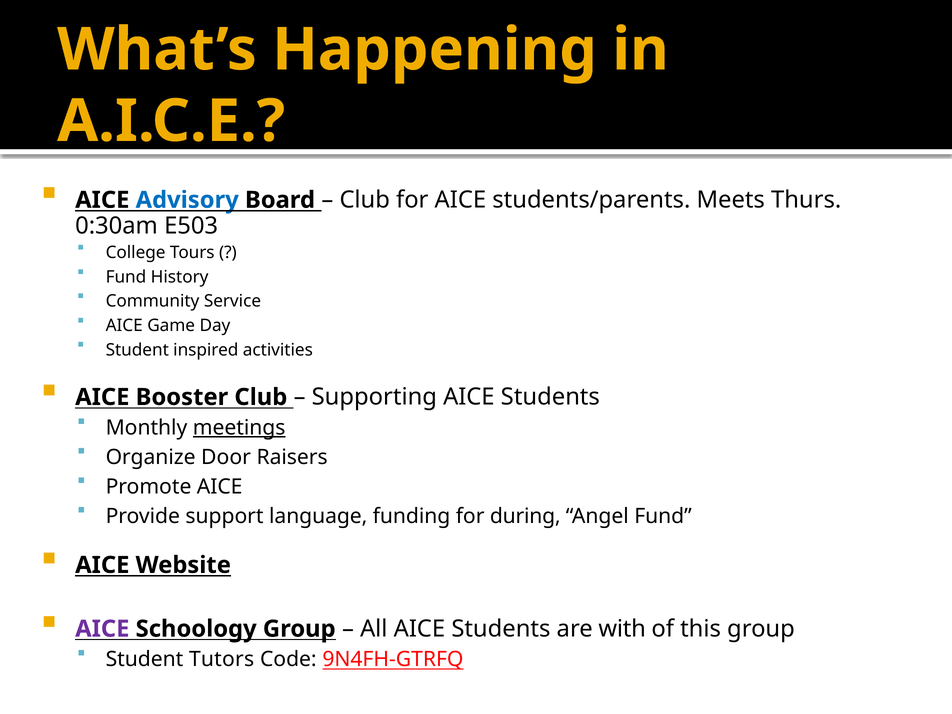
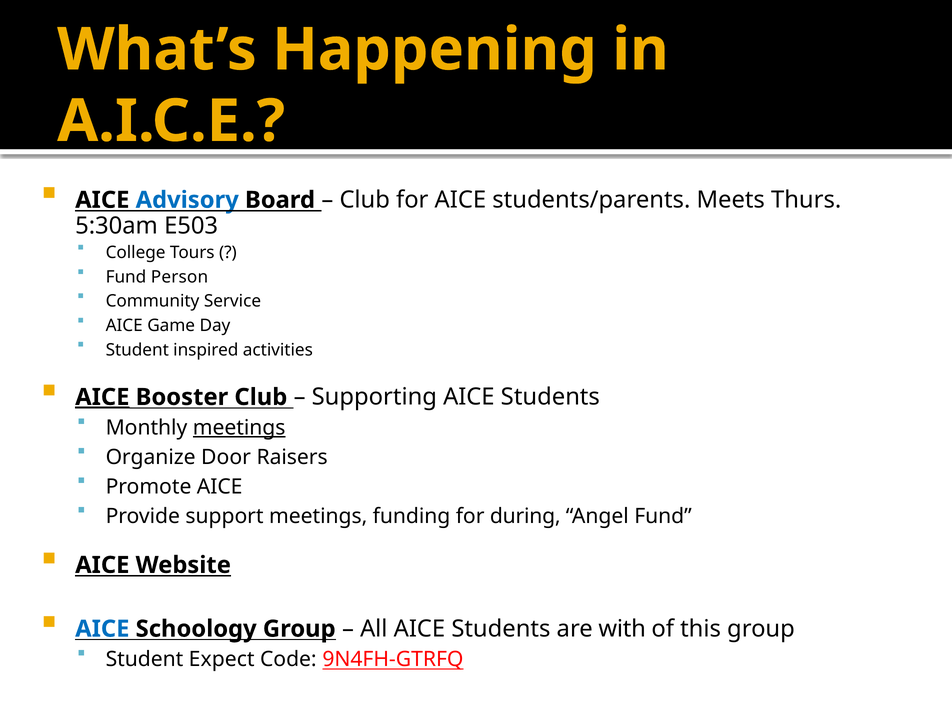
0:30am: 0:30am -> 5:30am
History: History -> Person
AICE at (102, 397) underline: none -> present
support language: language -> meetings
AICE at (102, 629) colour: purple -> blue
Tutors: Tutors -> Expect
